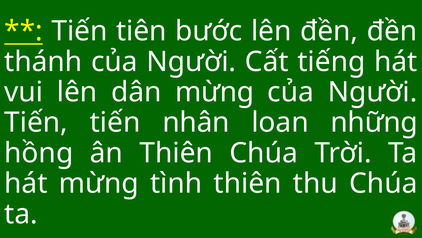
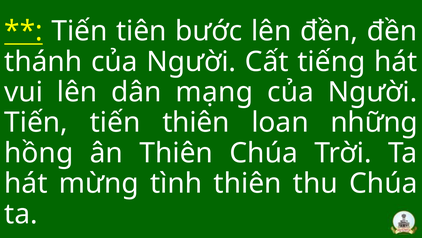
dân mừng: mừng -> mạng
tiến nhân: nhân -> thiên
